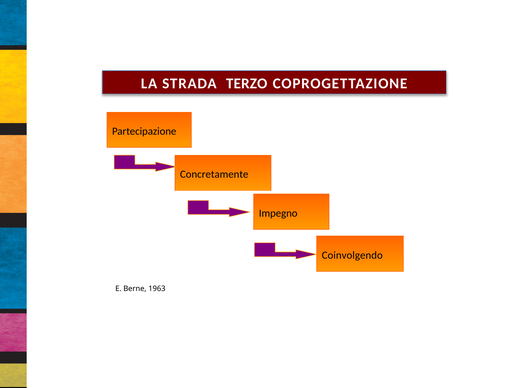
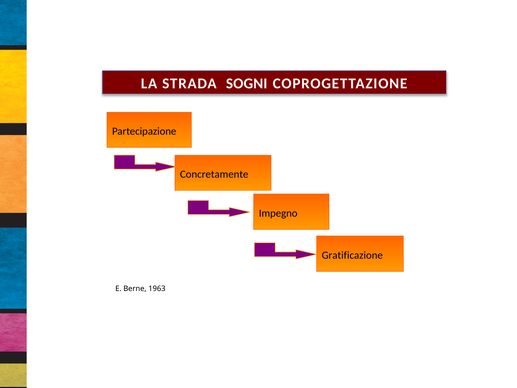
TERZO: TERZO -> SOGNI
Coinvolgendo: Coinvolgendo -> Gratificazione
